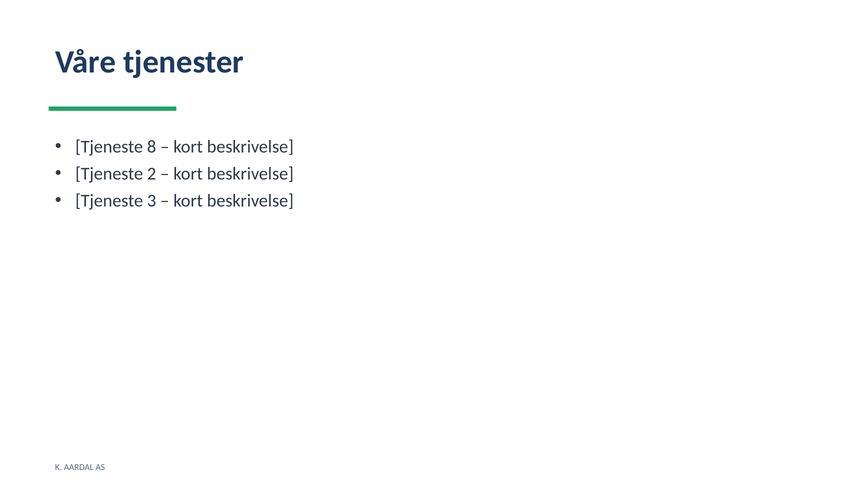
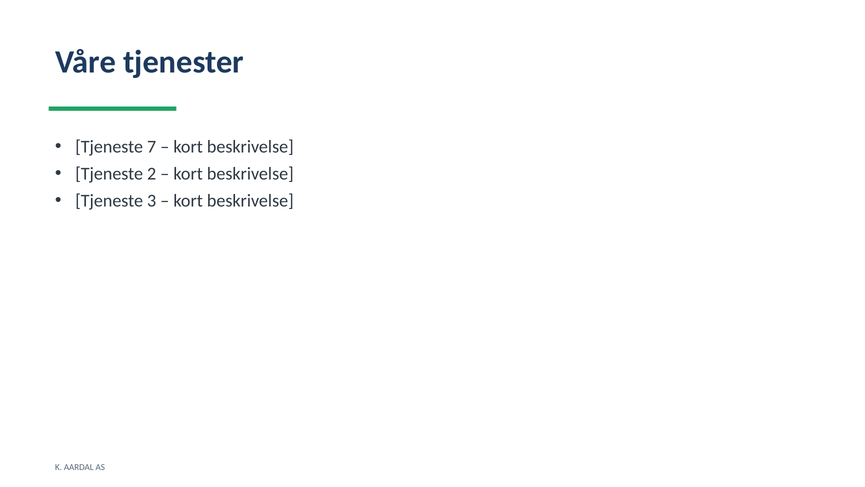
8: 8 -> 7
